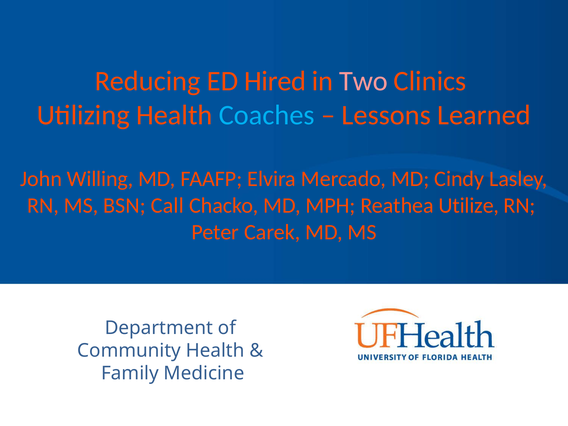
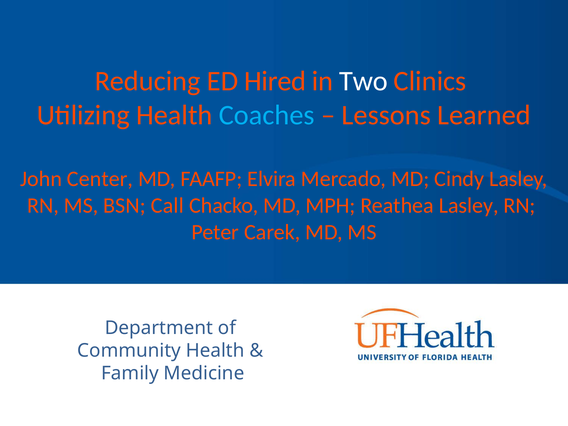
Two colour: pink -> white
Willing: Willing -> Center
Reathea Utilize: Utilize -> Lasley
